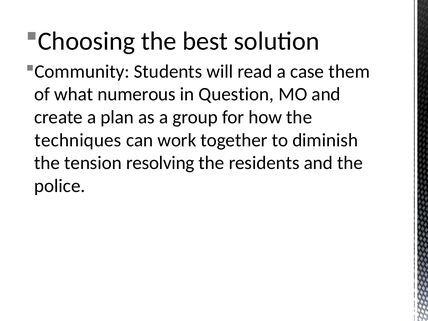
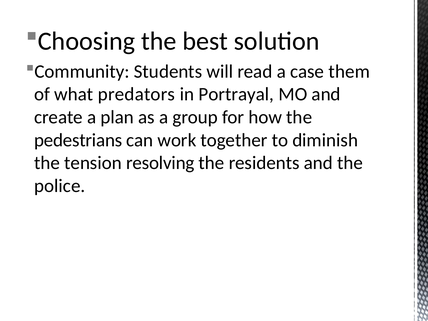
numerous: numerous -> predators
Question: Question -> Portrayal
techniques: techniques -> pedestrians
